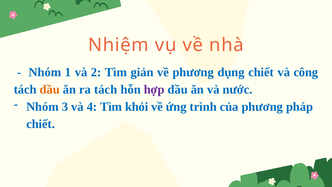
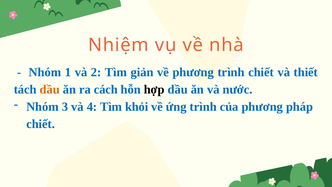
phương dụng: dụng -> trình
công: công -> thiết
ra tách: tách -> cách
hợp colour: purple -> black
